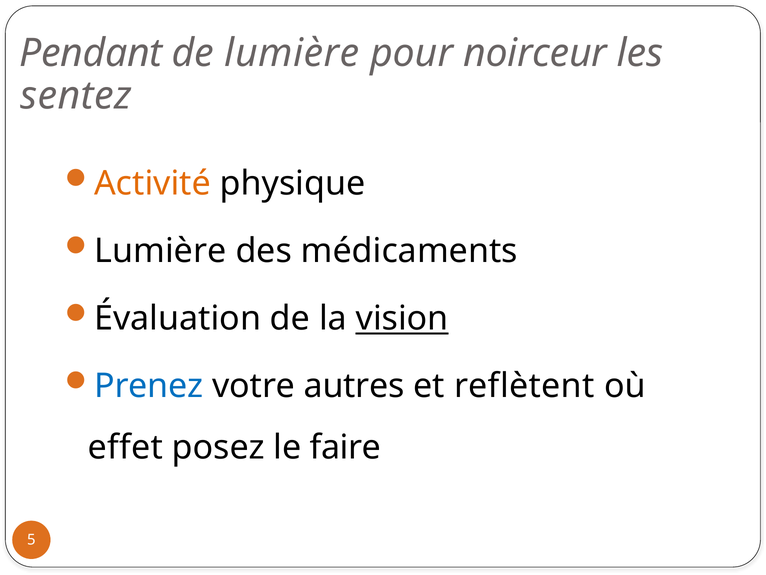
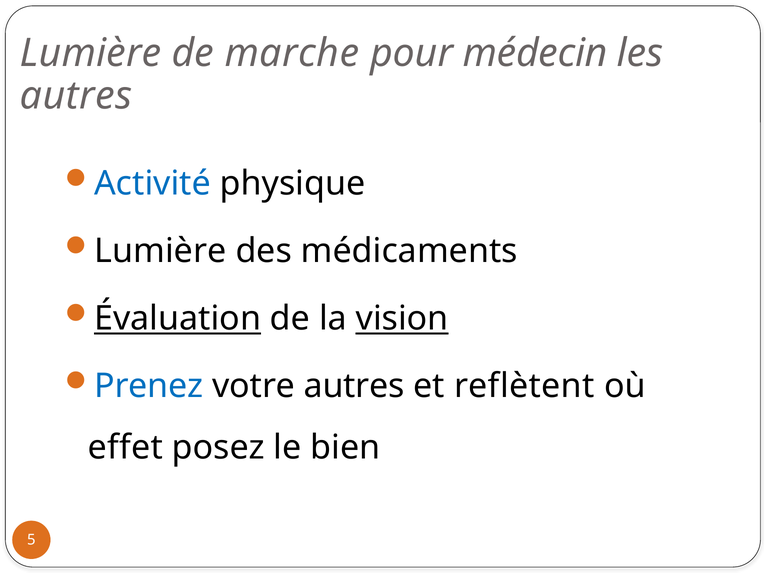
Pendant at (91, 53): Pendant -> Lumière
de lumière: lumière -> marche
noirceur: noirceur -> médecin
sentez at (76, 96): sentez -> autres
Activité colour: orange -> blue
Évaluation underline: none -> present
faire: faire -> bien
